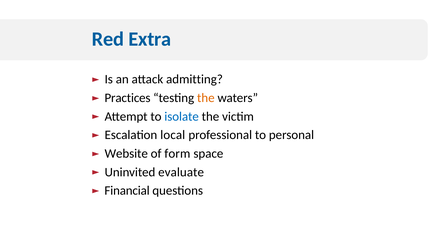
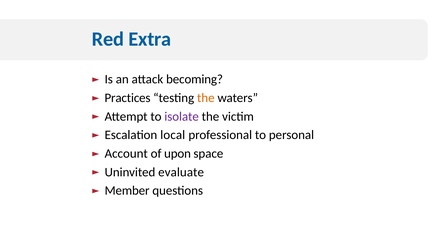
admitting: admitting -> becoming
isolate colour: blue -> purple
Website: Website -> Account
form: form -> upon
Financial: Financial -> Member
